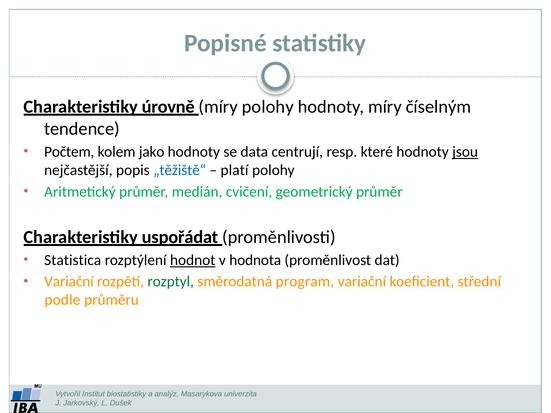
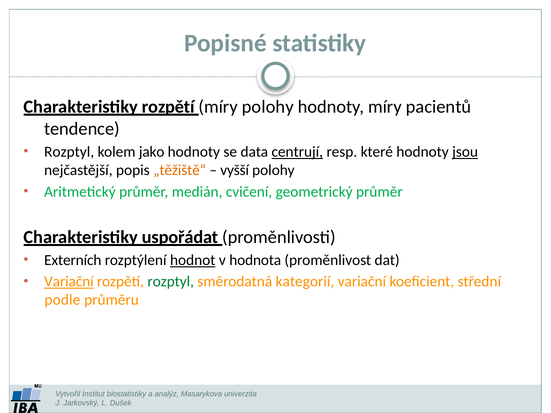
Charakteristiky úrovně: úrovně -> rozpětí
číselným: číselným -> pacientů
Počtem at (69, 152): Počtem -> Rozptyl
centrují underline: none -> present
„těžiště“ colour: blue -> orange
platí: platí -> vyšší
Statistica: Statistica -> Externích
Variační at (69, 282) underline: none -> present
program: program -> kategorií
